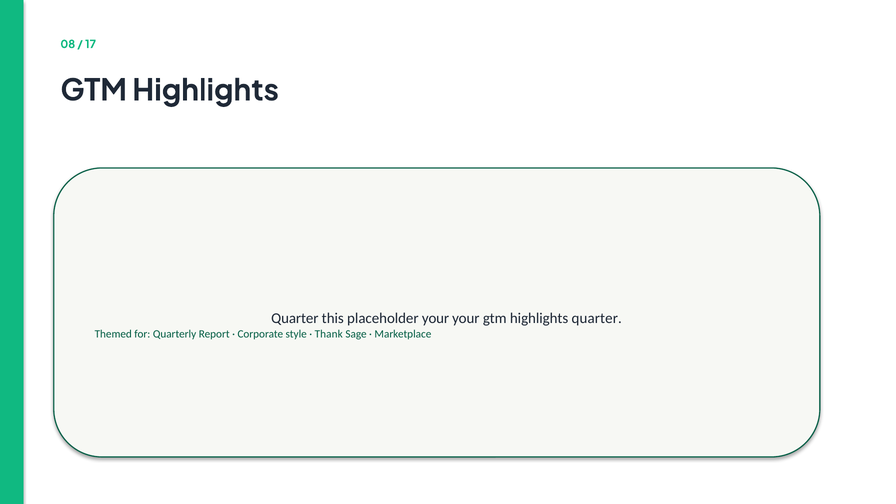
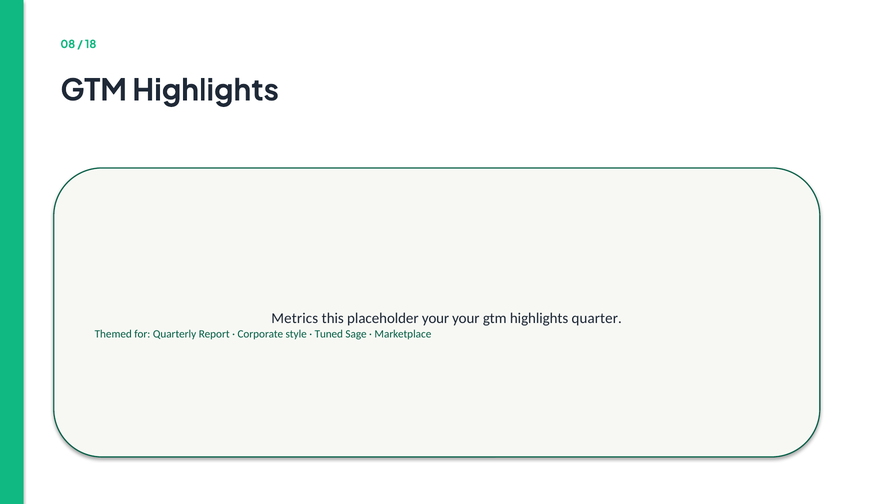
17: 17 -> 18
Quarter at (295, 319): Quarter -> Metrics
Thank: Thank -> Tuned
